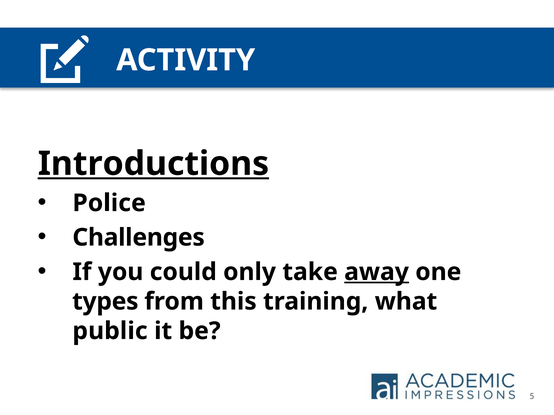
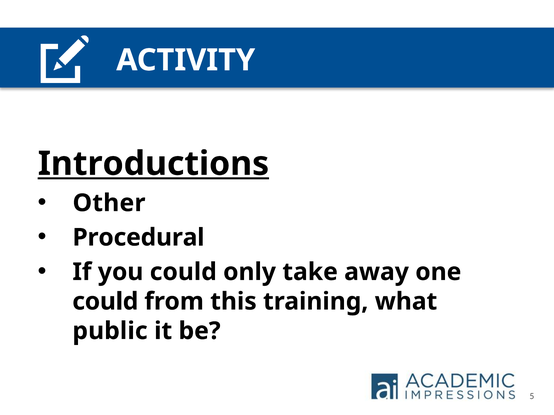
Police: Police -> Other
Challenges: Challenges -> Procedural
away underline: present -> none
types at (105, 302): types -> could
